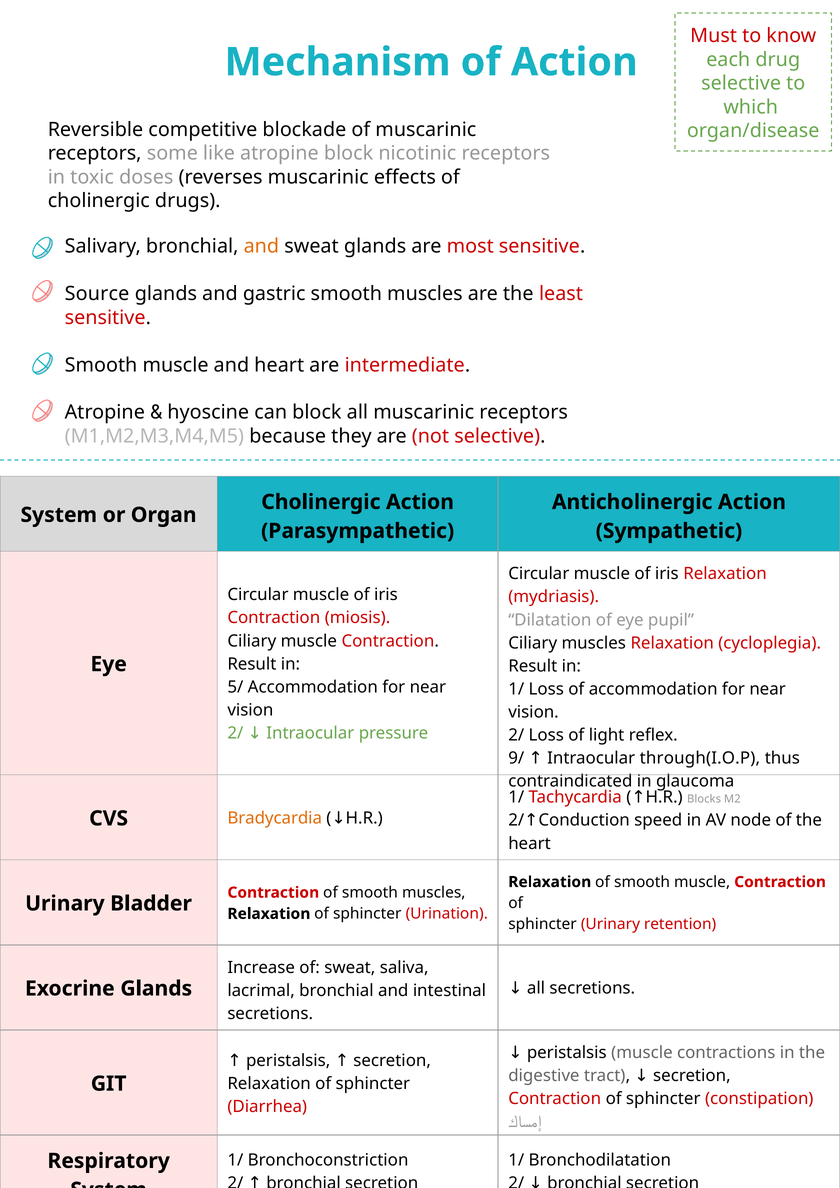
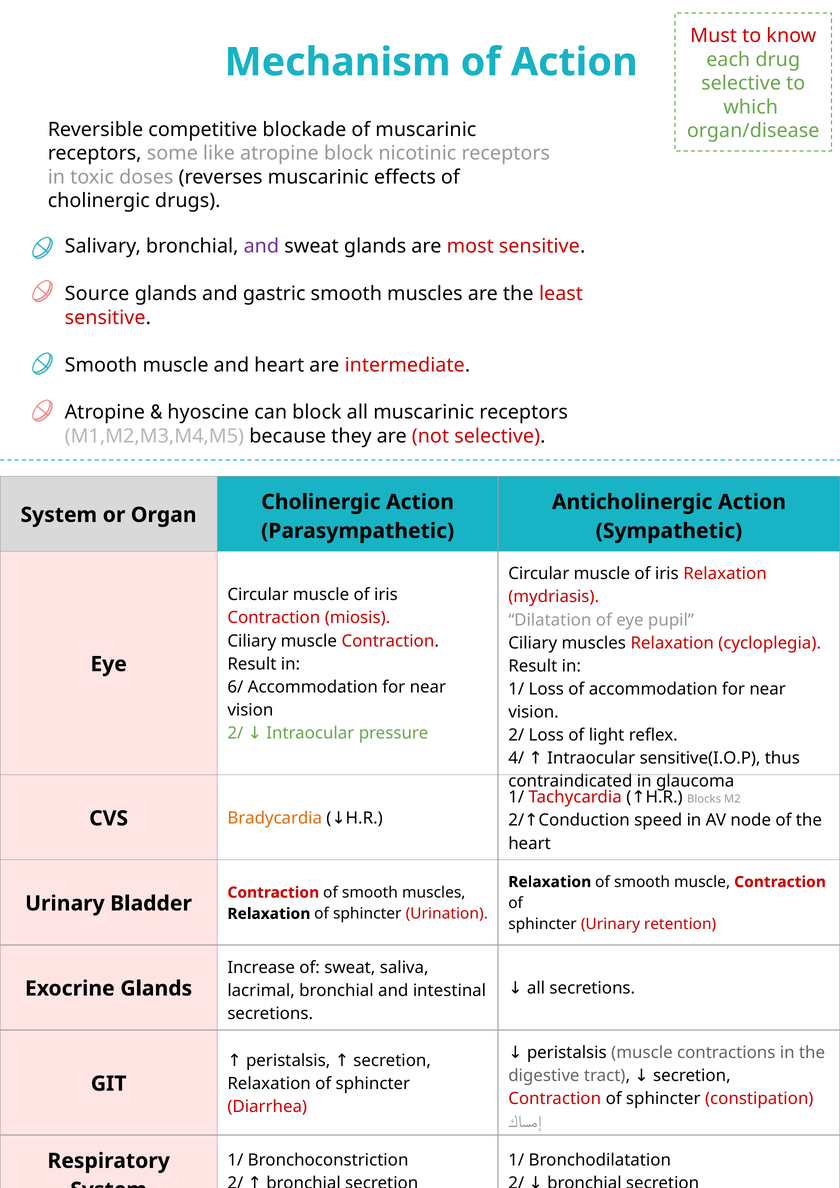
and at (261, 246) colour: orange -> purple
5/: 5/ -> 6/
9/: 9/ -> 4/
through(I.O.P: through(I.O.P -> sensitive(I.O.P
